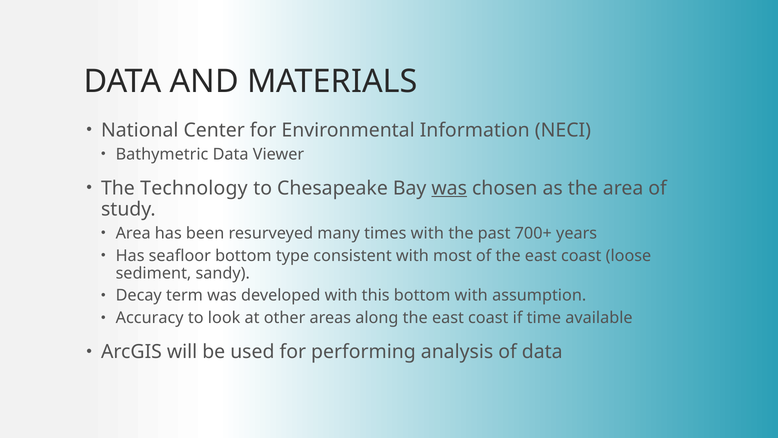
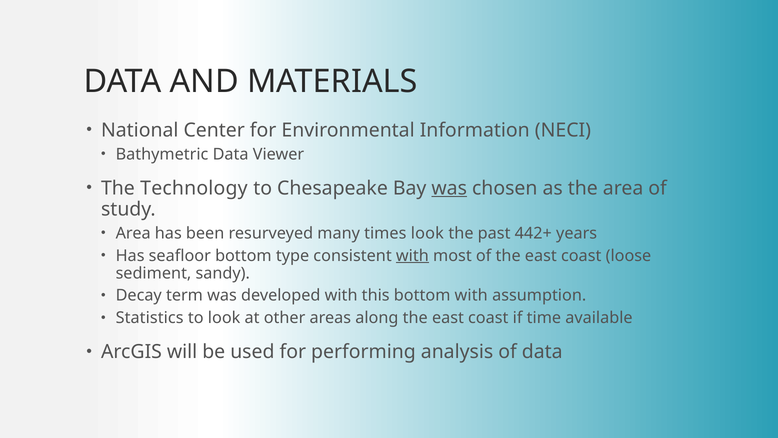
times with: with -> look
700+: 700+ -> 442+
with at (412, 256) underline: none -> present
Accuracy: Accuracy -> Statistics
